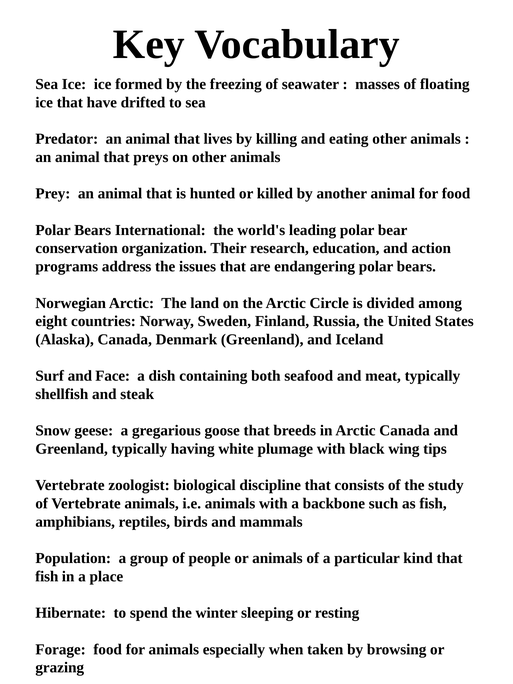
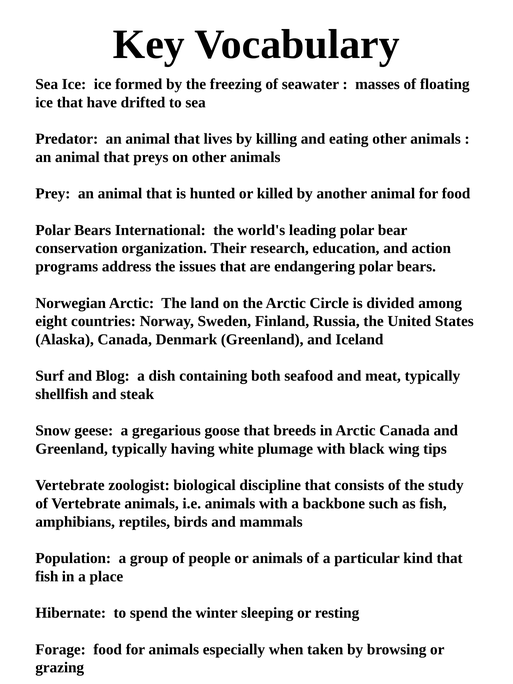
Face: Face -> Blog
